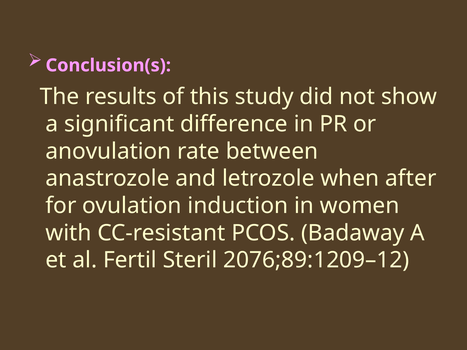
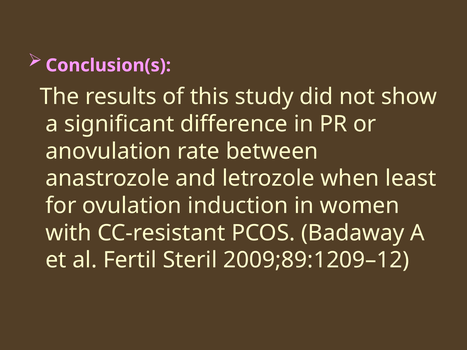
after: after -> least
2076;89:1209–12: 2076;89:1209–12 -> 2009;89:1209–12
